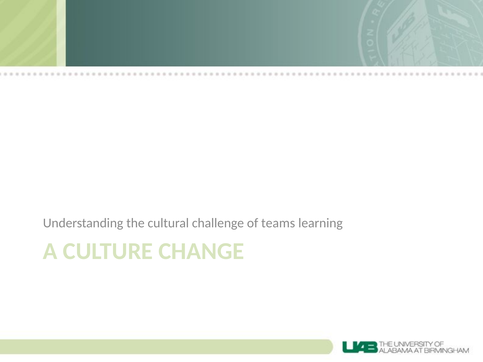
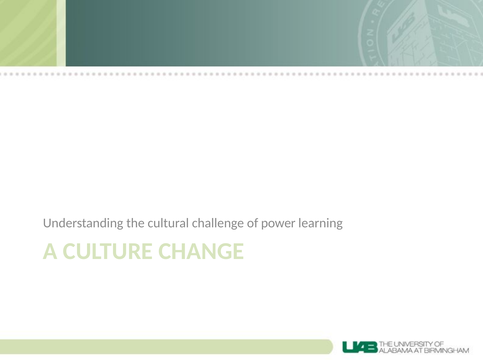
teams: teams -> power
